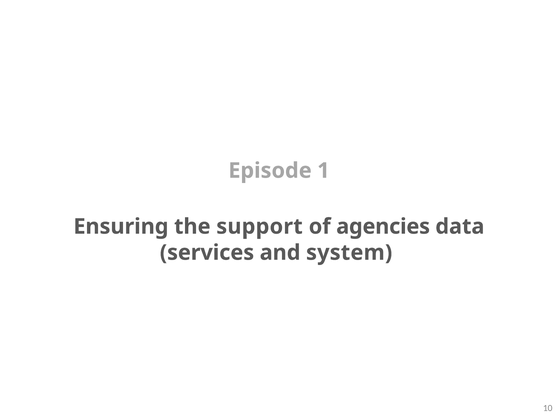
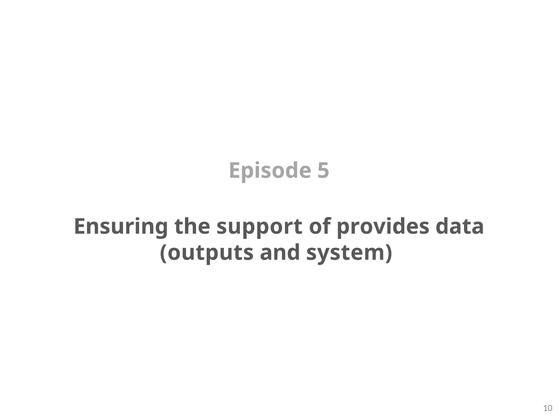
1: 1 -> 5
agencies: agencies -> provides
services: services -> outputs
